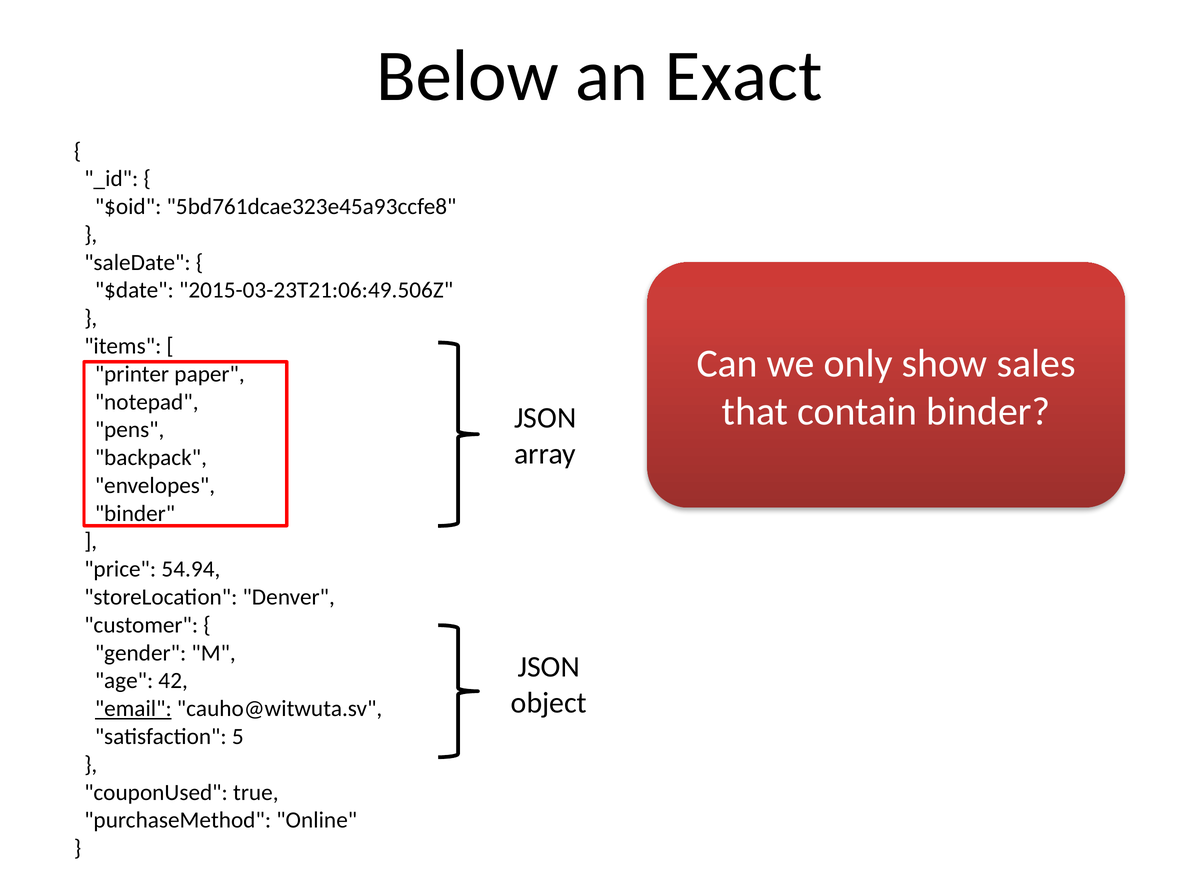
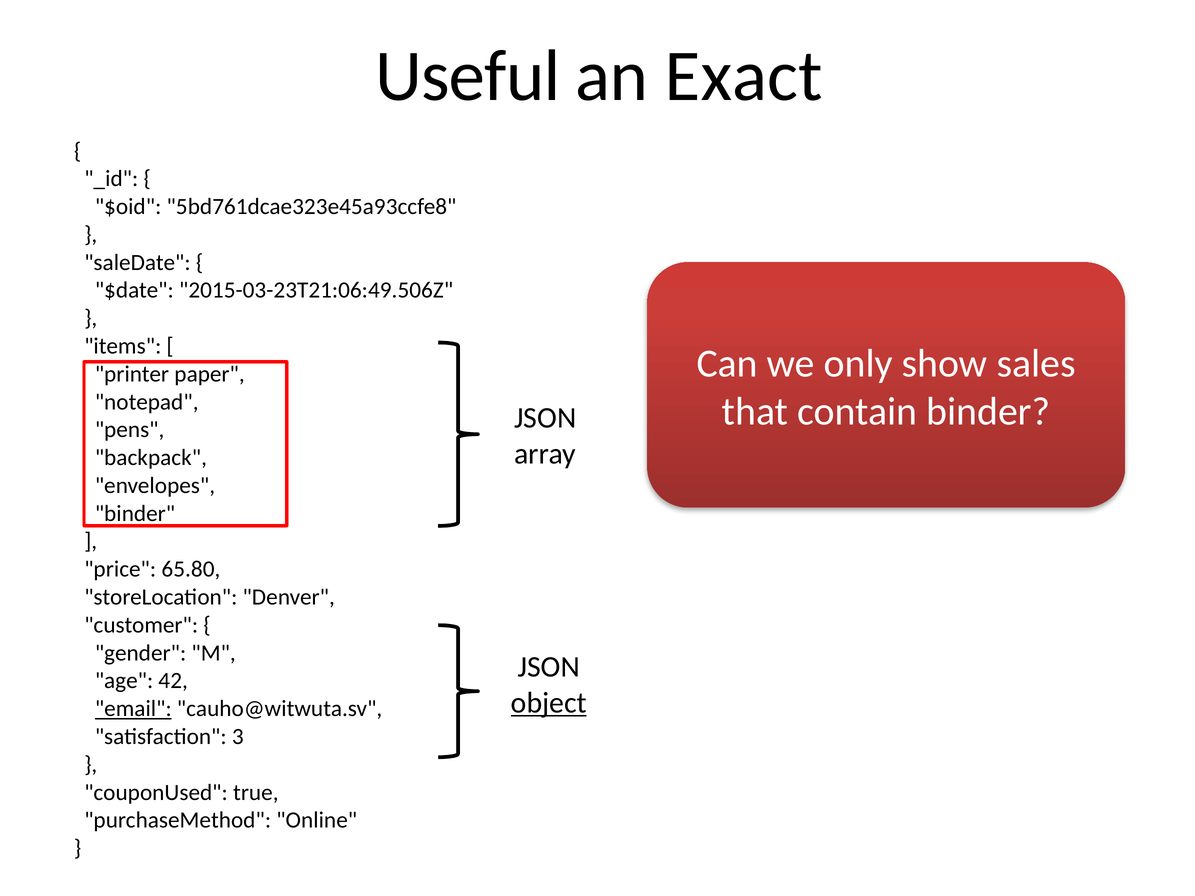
Below: Below -> Useful
54.94: 54.94 -> 65.80
object underline: none -> present
5: 5 -> 3
